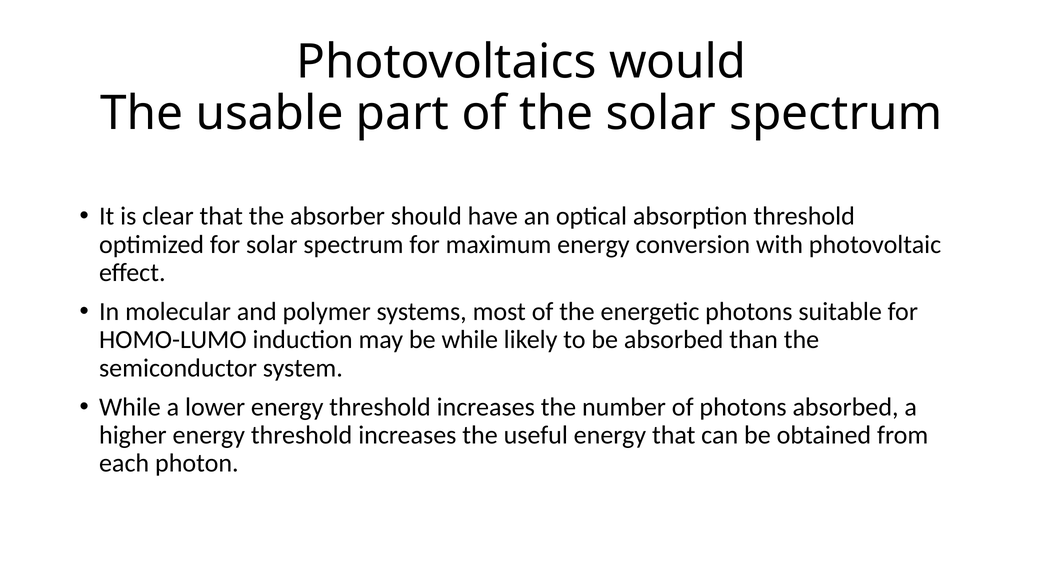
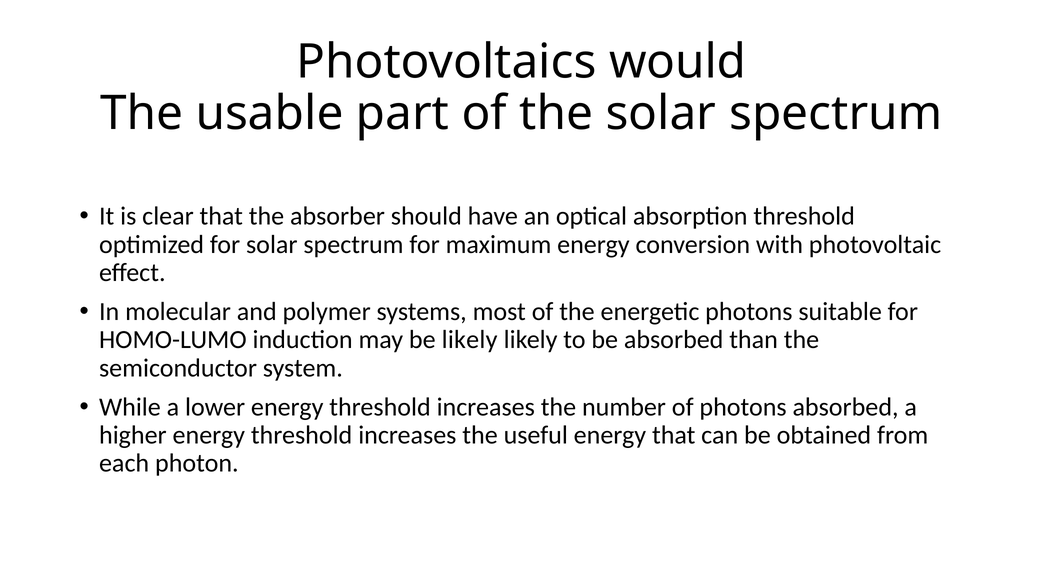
be while: while -> likely
